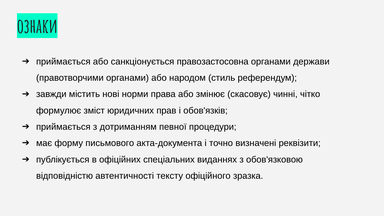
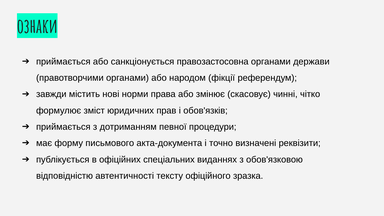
стиль: стиль -> фікції
